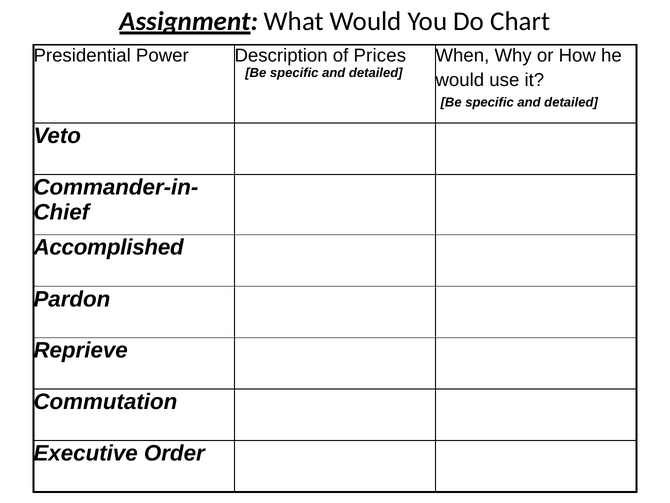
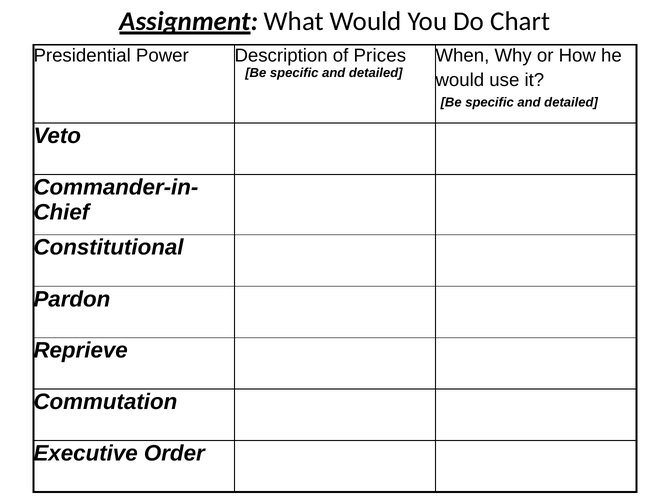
Accomplished: Accomplished -> Constitutional
